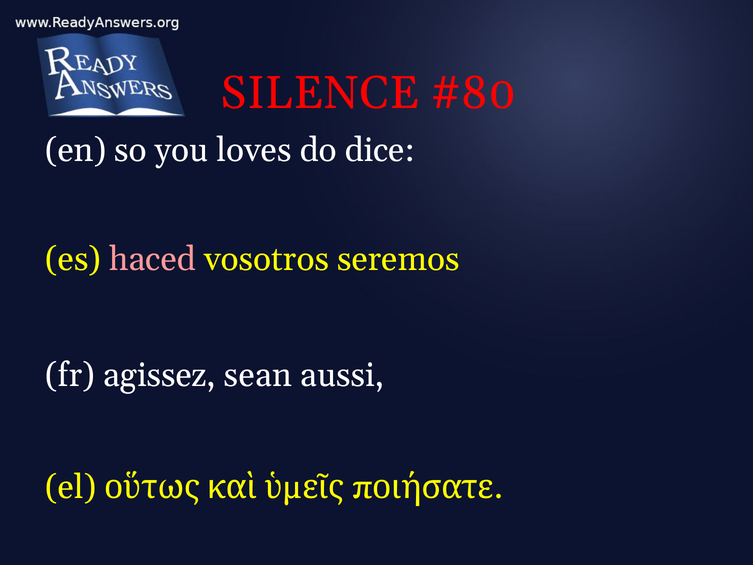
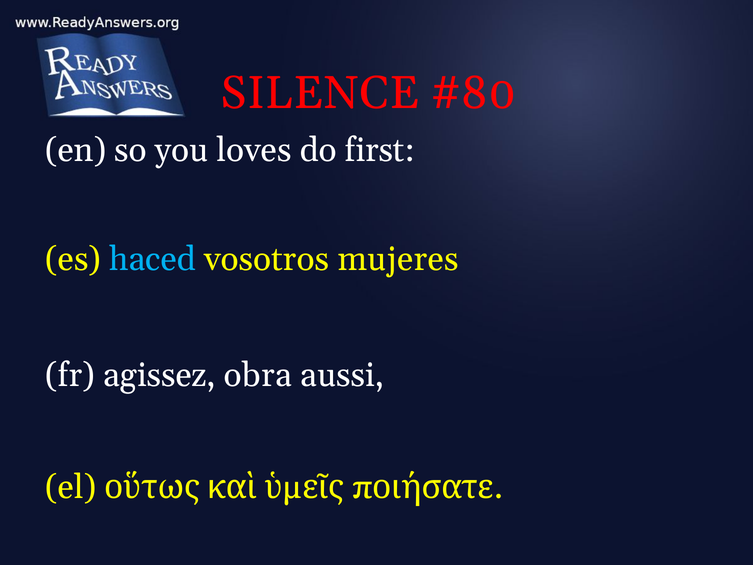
dice: dice -> first
haced colour: pink -> light blue
seremos: seremos -> mujeres
sean: sean -> obra
